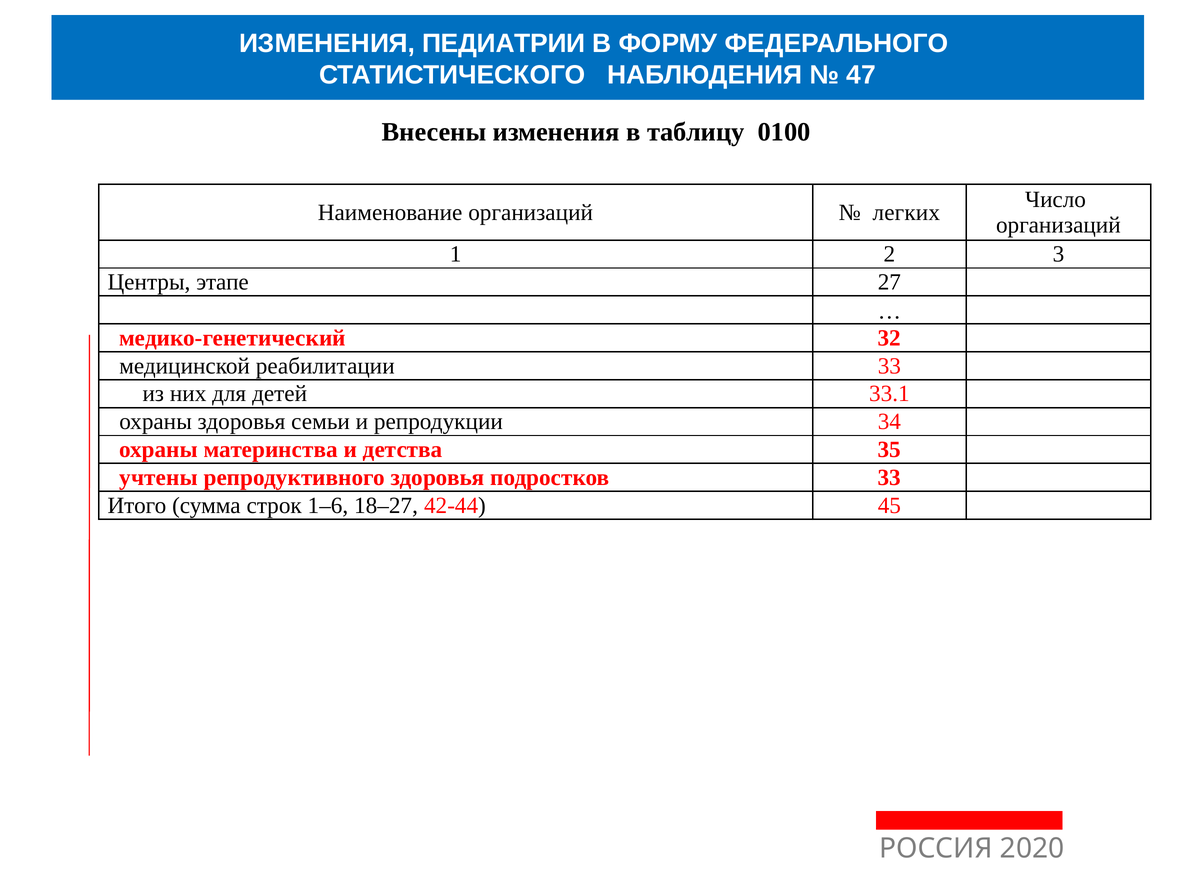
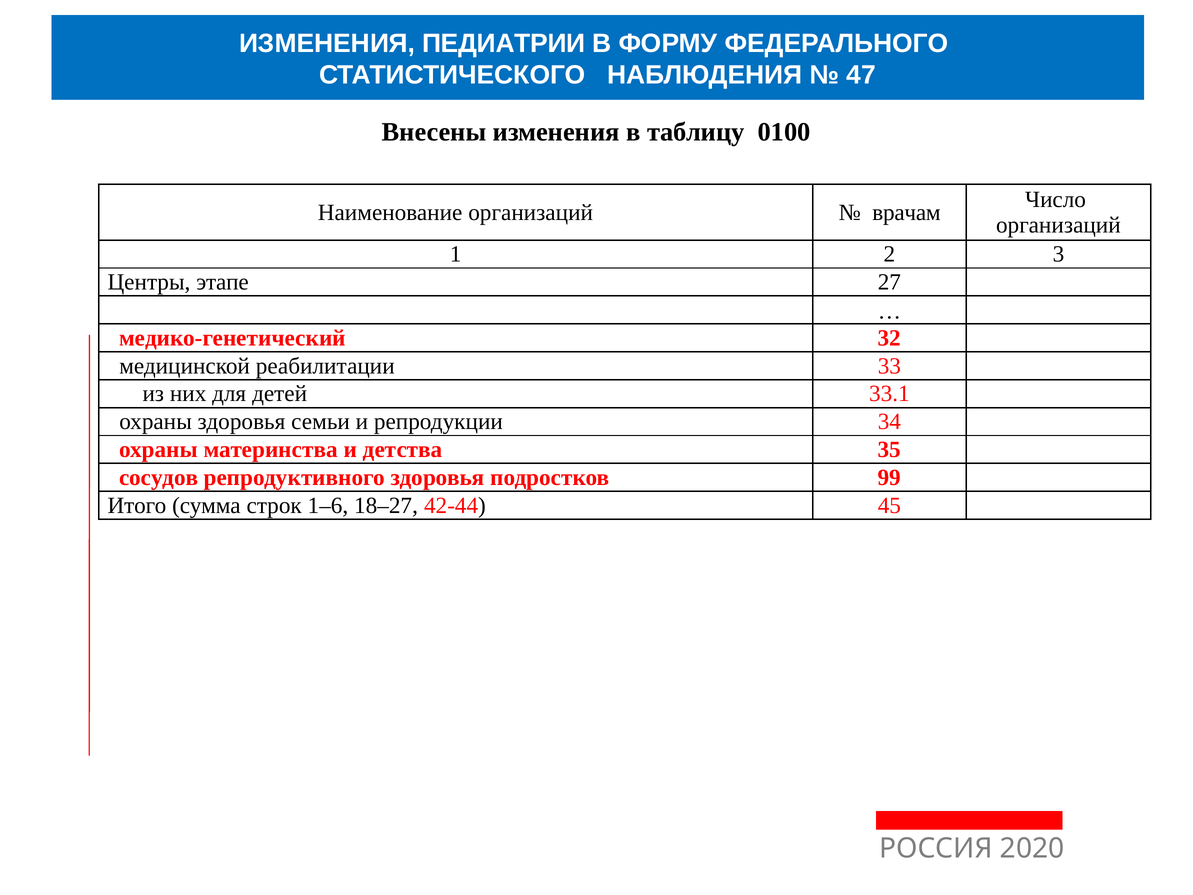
легких: легких -> врачам
учтены: учтены -> сосудов
подростков 33: 33 -> 99
